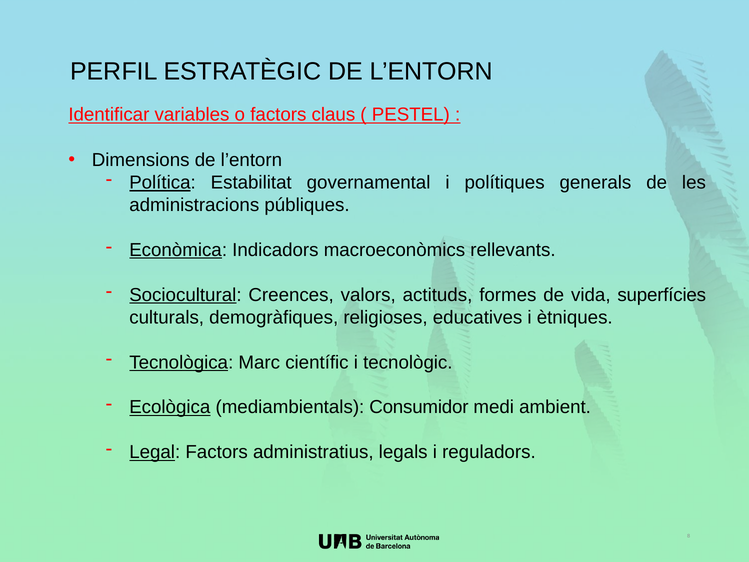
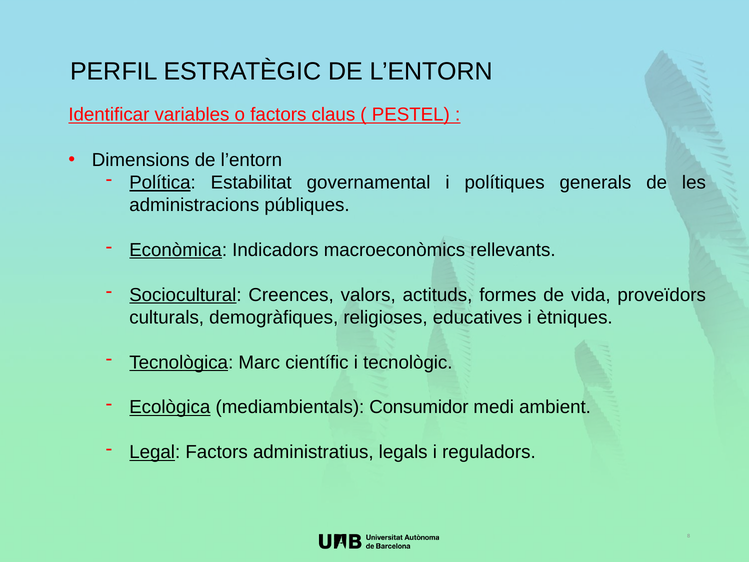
superfícies: superfícies -> proveïdors
